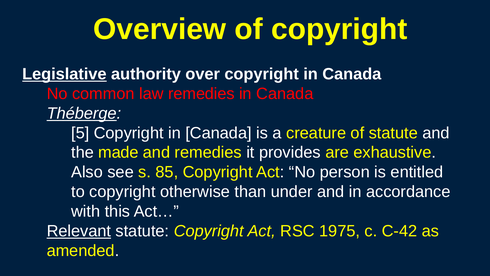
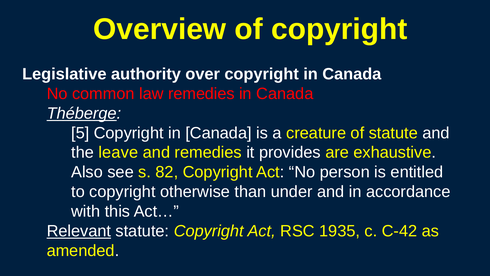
Legislative underline: present -> none
made: made -> leave
85: 85 -> 82
1975: 1975 -> 1935
